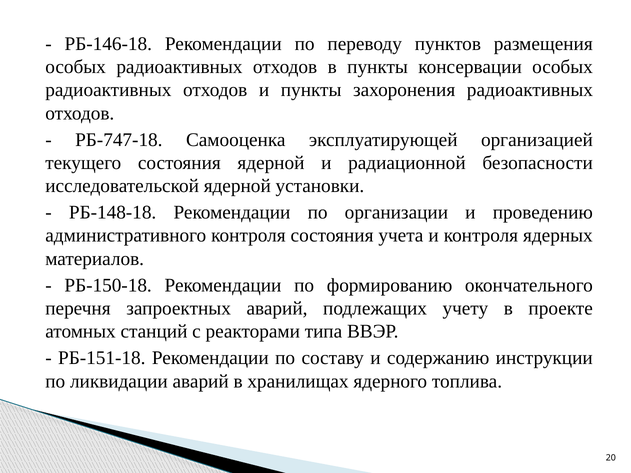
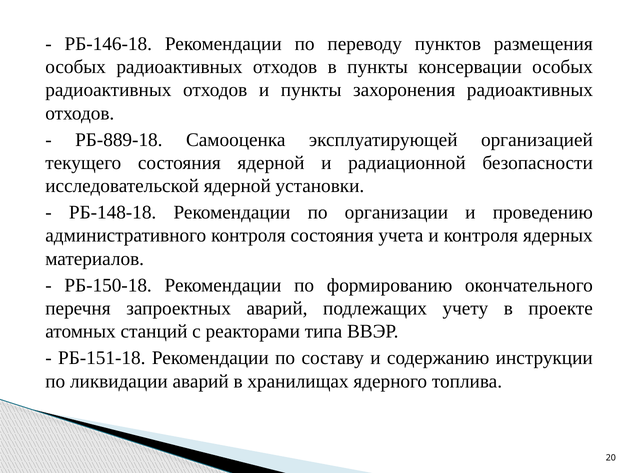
РБ-747-18: РБ-747-18 -> РБ-889-18
